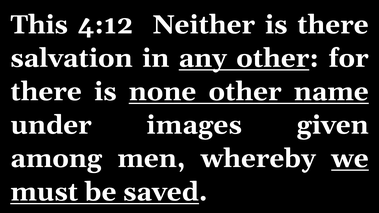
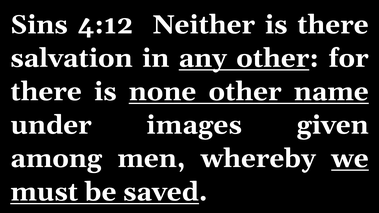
This: This -> Sins
